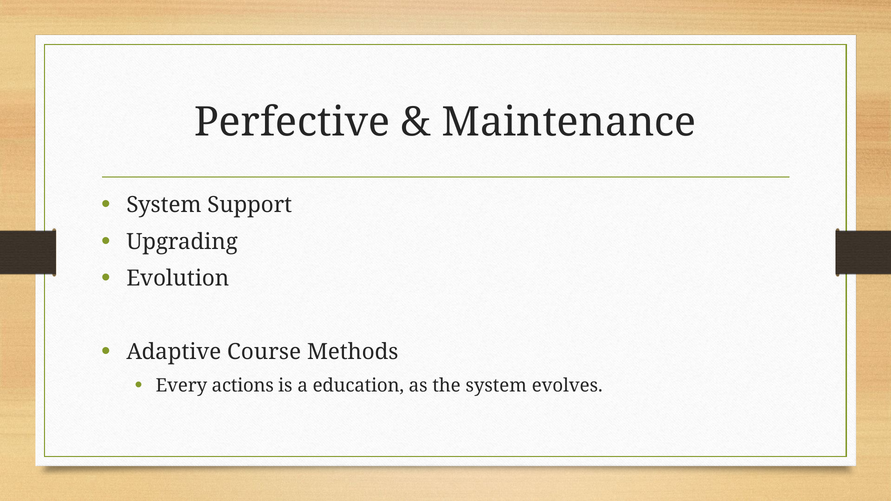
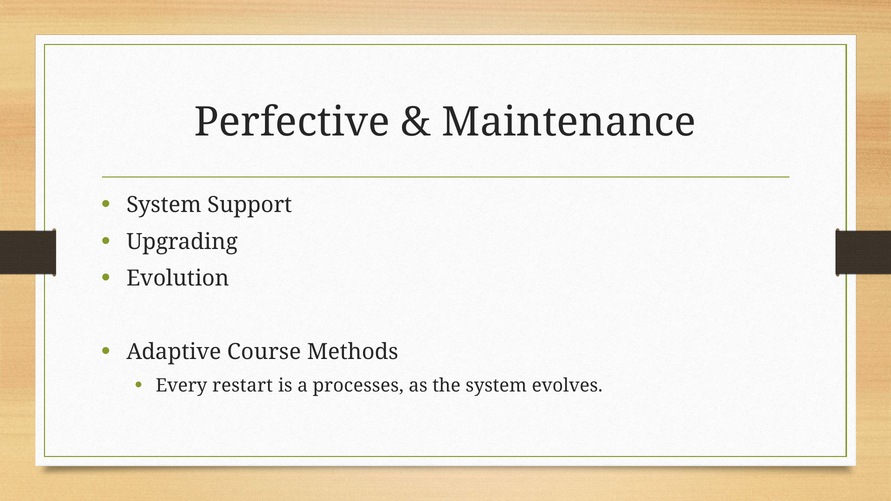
actions: actions -> restart
education: education -> processes
